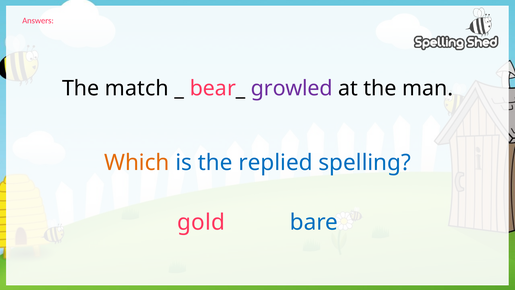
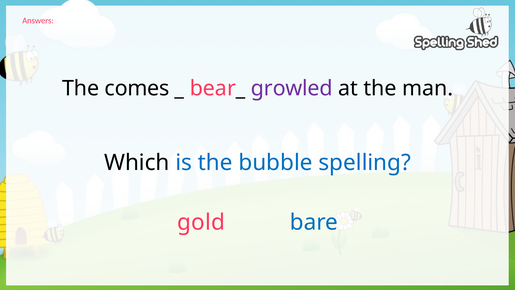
match: match -> comes
Which colour: orange -> black
replied: replied -> bubble
